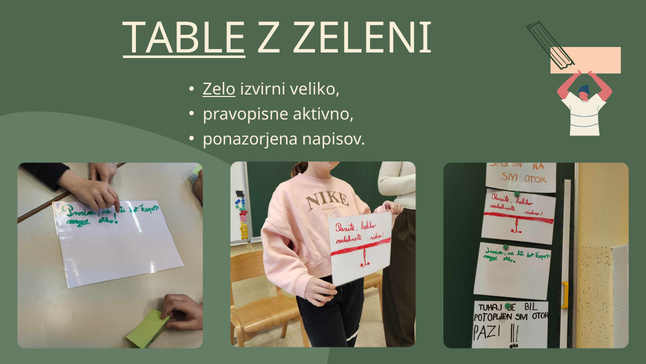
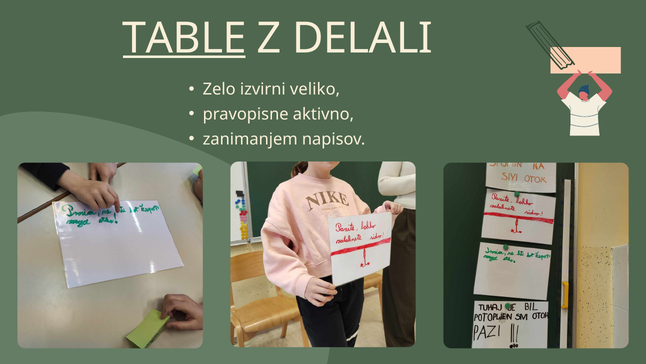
ZELENI: ZELENI -> DELALI
Zelo underline: present -> none
ponazorjena: ponazorjena -> zanimanjem
